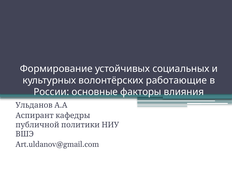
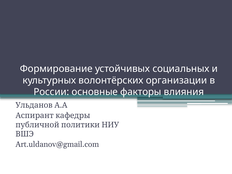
работающие: работающие -> организации
